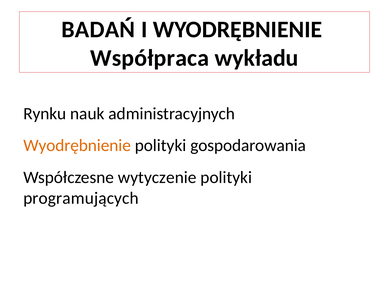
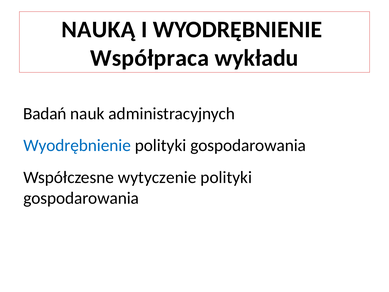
BADAŃ: BADAŃ -> NAUKĄ
Rynku: Rynku -> Badań
Wyodrębnienie at (77, 145) colour: orange -> blue
programujących at (81, 198): programujących -> gospodarowania
